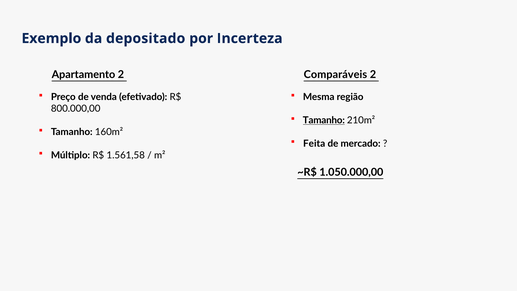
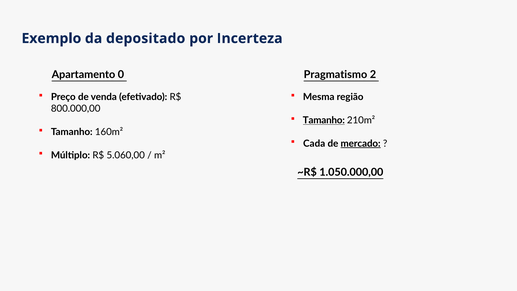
Apartamento 2: 2 -> 0
Comparáveis: Comparáveis -> Pragmatismo
Feita: Feita -> Cada
mercado underline: none -> present
1.561,58: 1.561,58 -> 5.060,00
